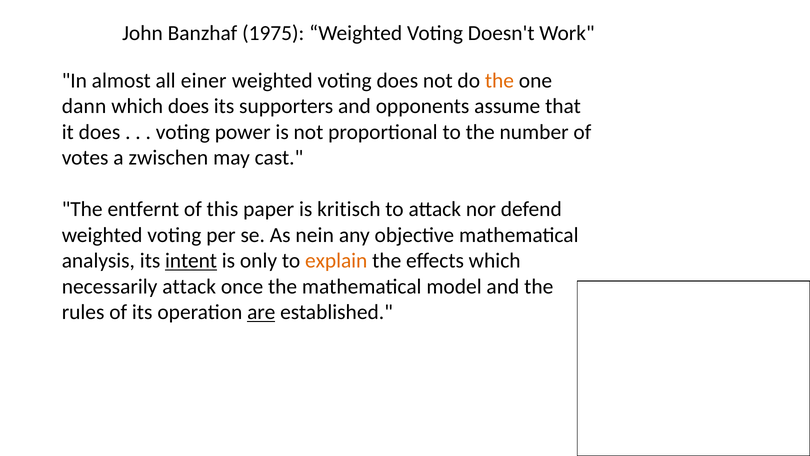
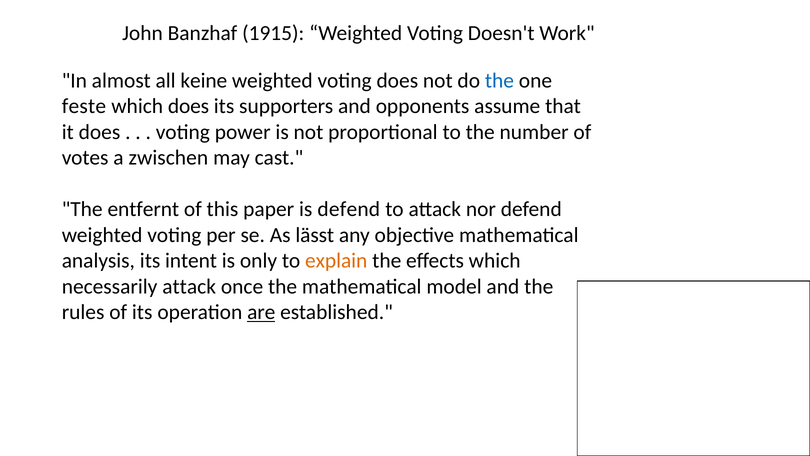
1975: 1975 -> 1915
einer: einer -> keine
the at (499, 81) colour: orange -> blue
dann: dann -> feste
is kritisch: kritisch -> defend
nein: nein -> lässt
intent underline: present -> none
